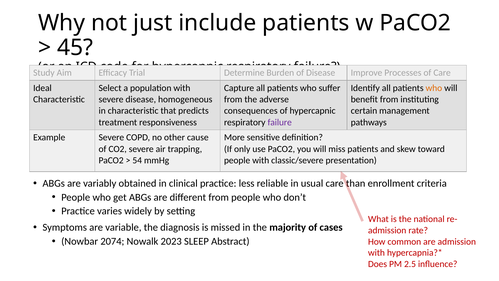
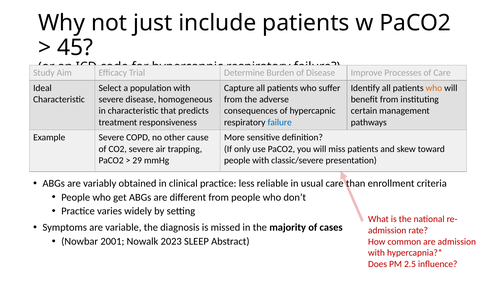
failure at (280, 122) colour: purple -> blue
54: 54 -> 29
2074: 2074 -> 2001
